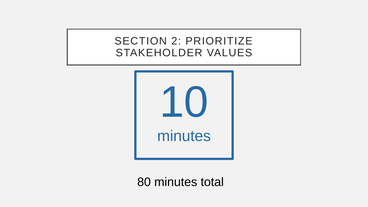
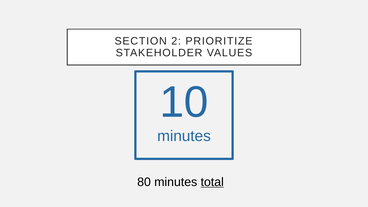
total underline: none -> present
